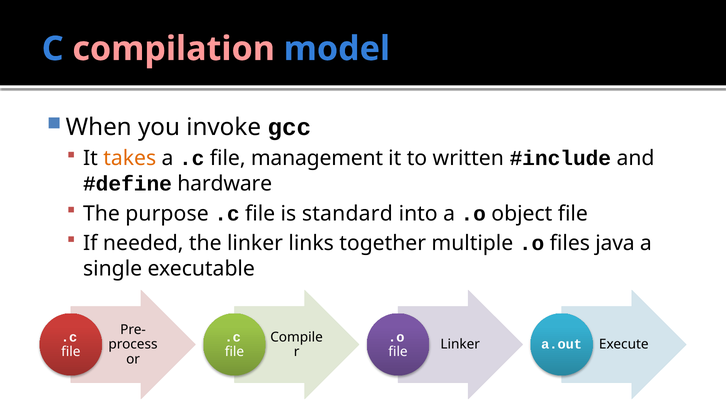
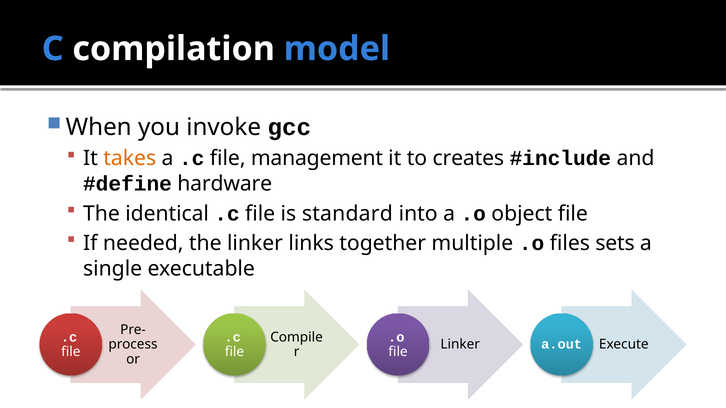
compilation colour: pink -> white
written: written -> creates
purpose: purpose -> identical
java: java -> sets
